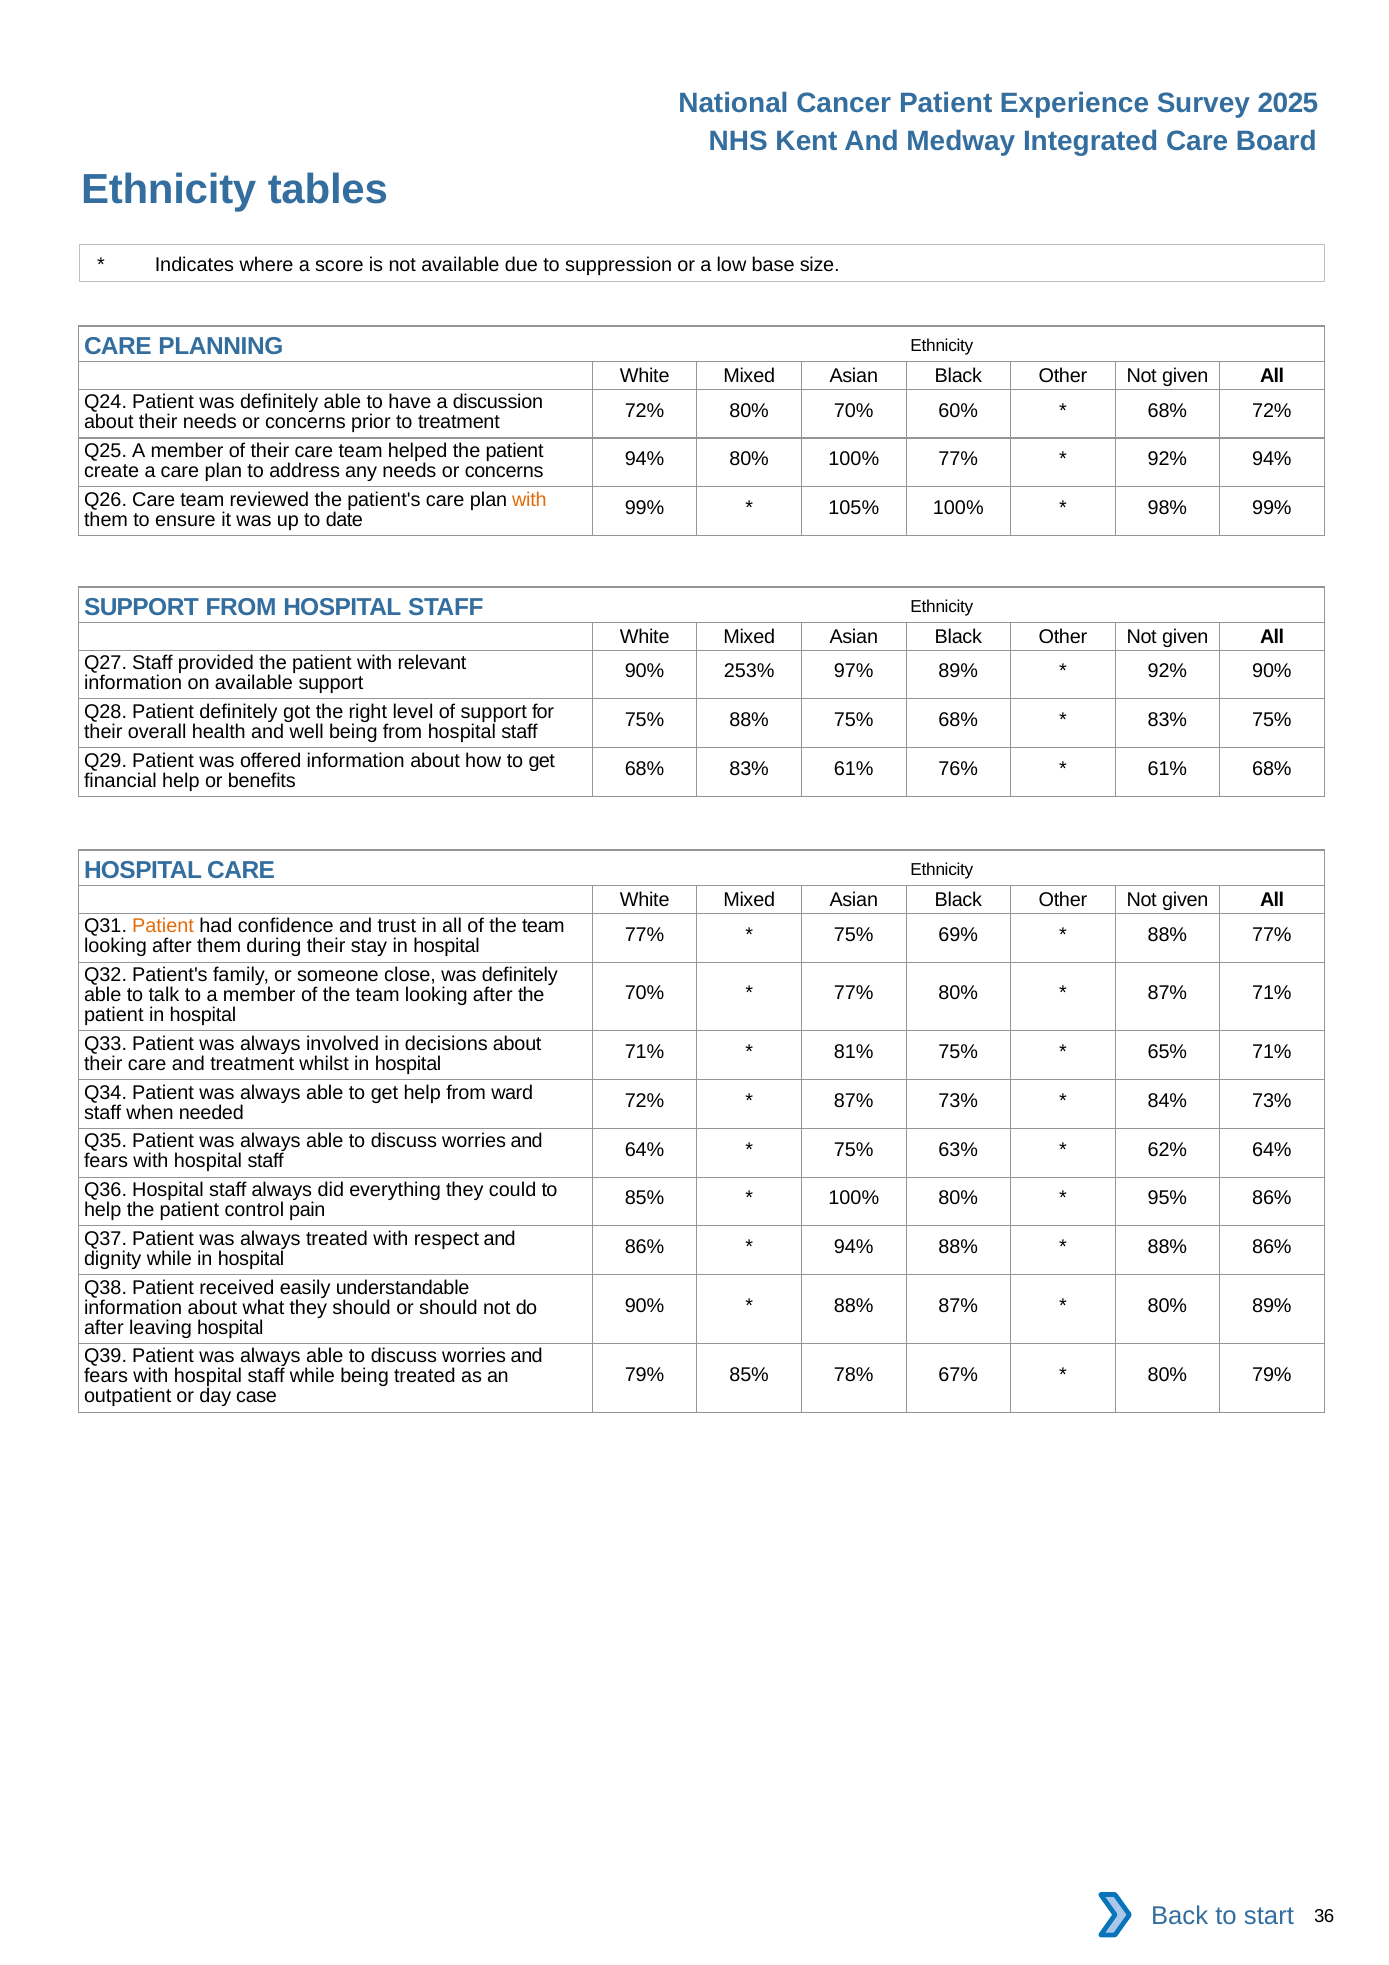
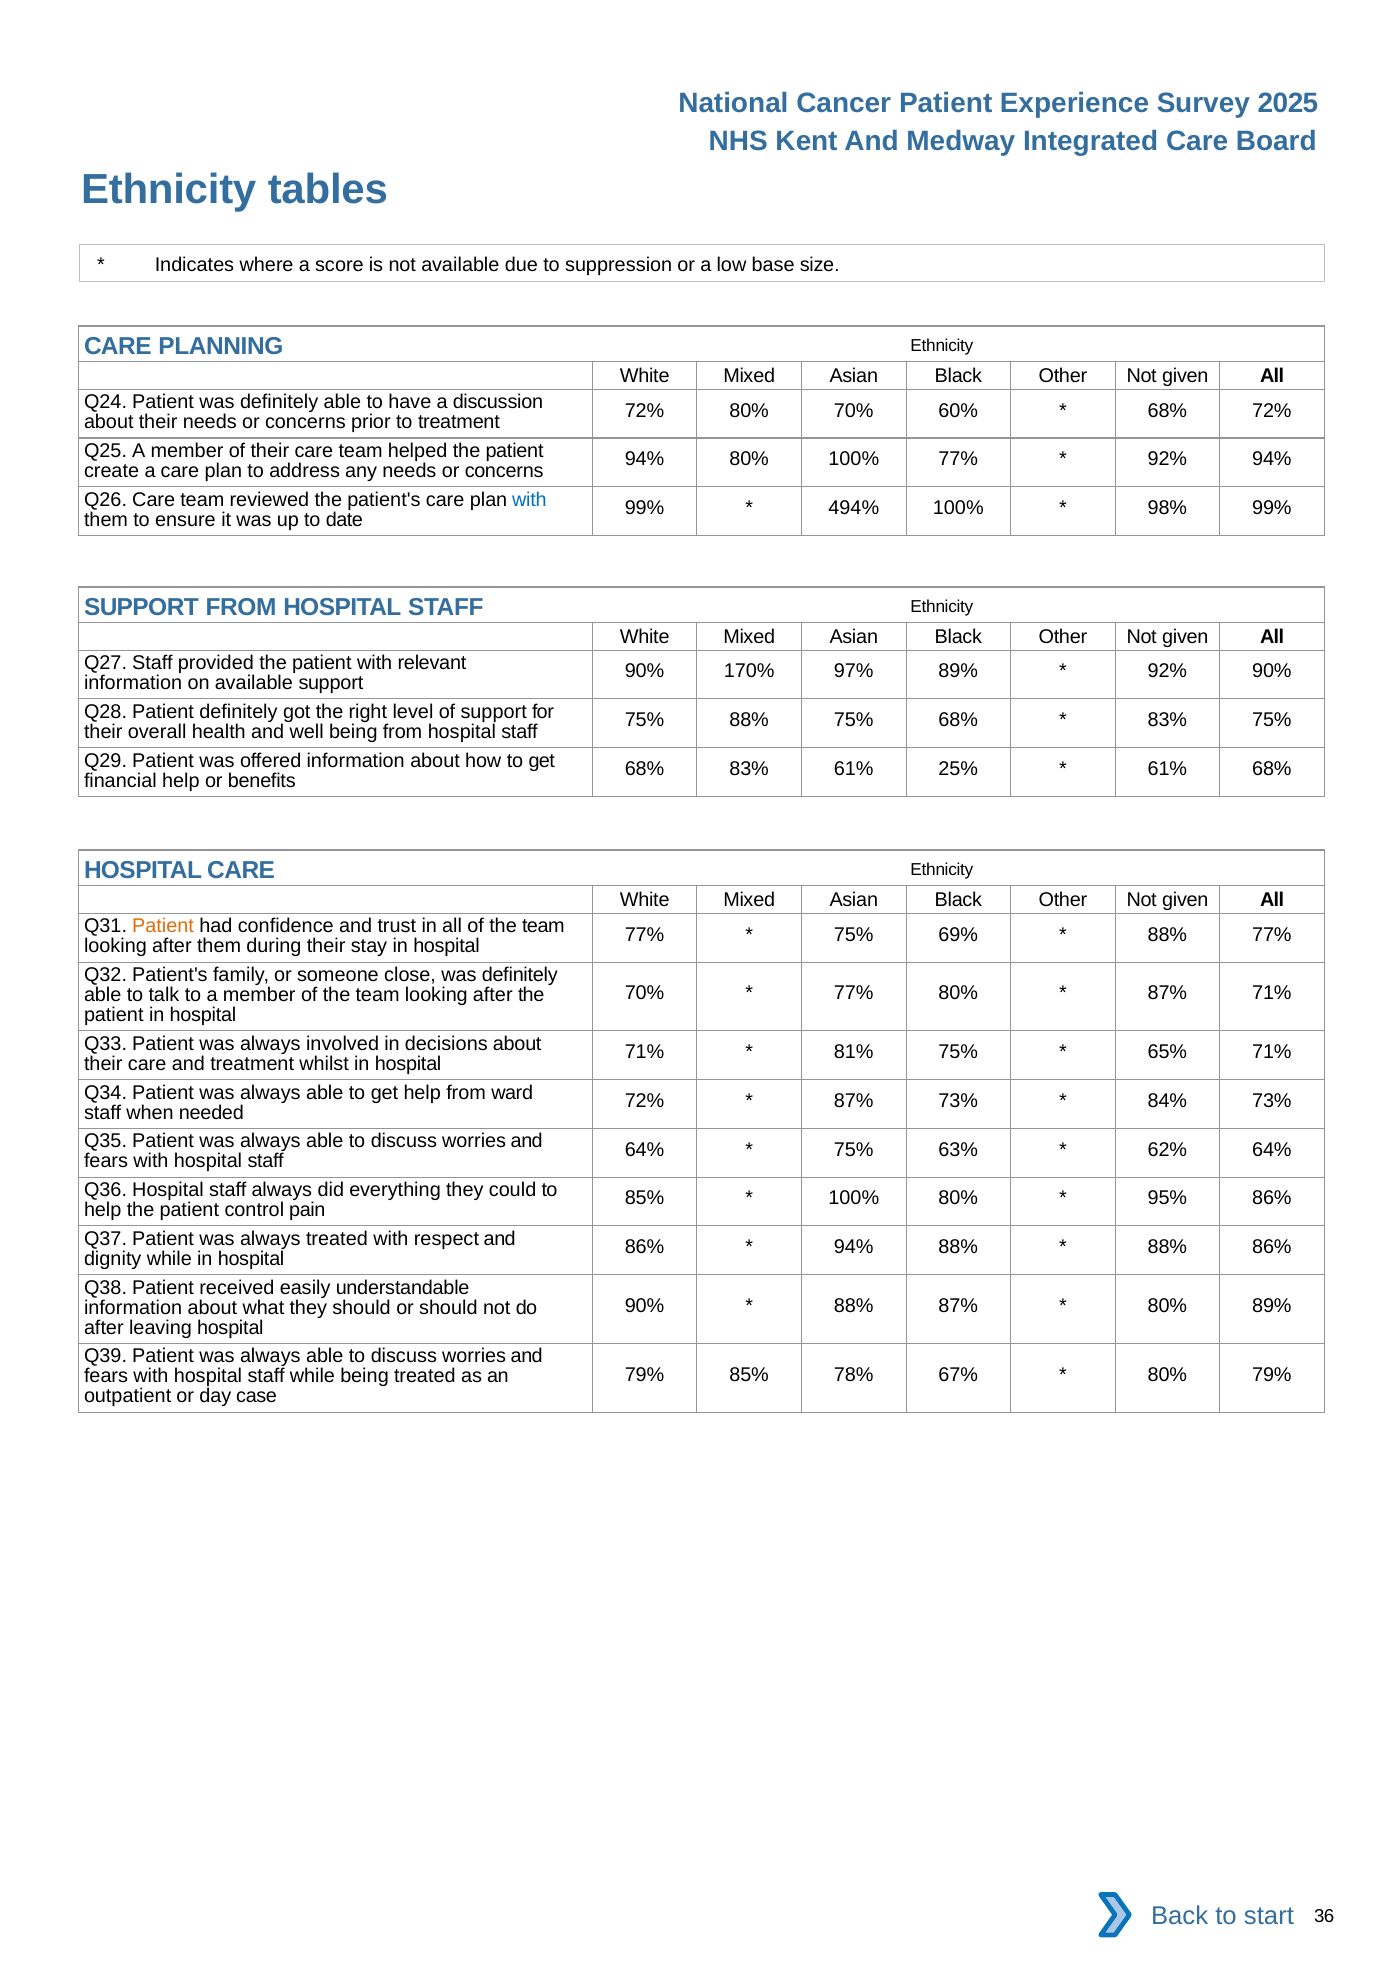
with at (529, 500) colour: orange -> blue
105%: 105% -> 494%
253%: 253% -> 170%
76%: 76% -> 25%
